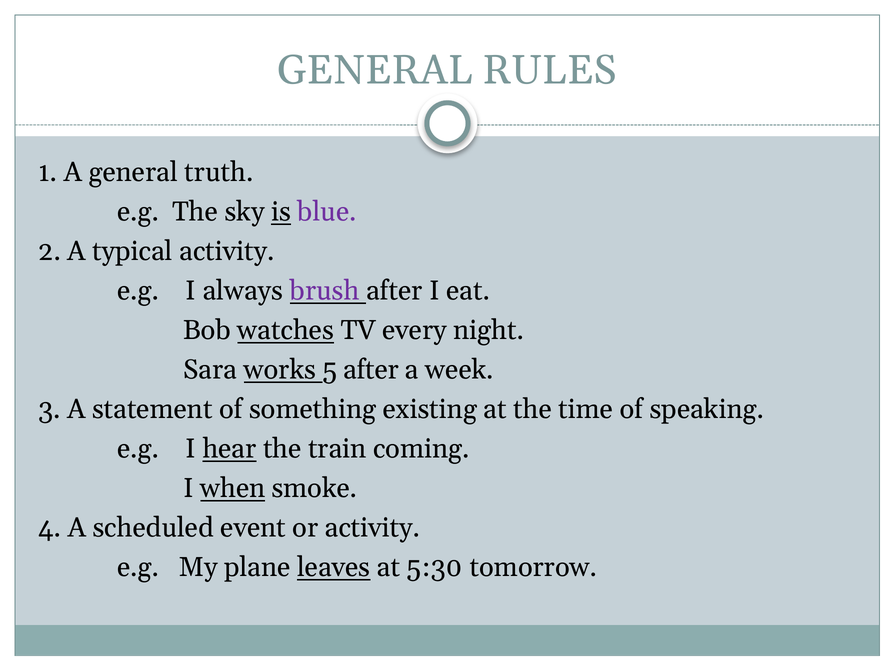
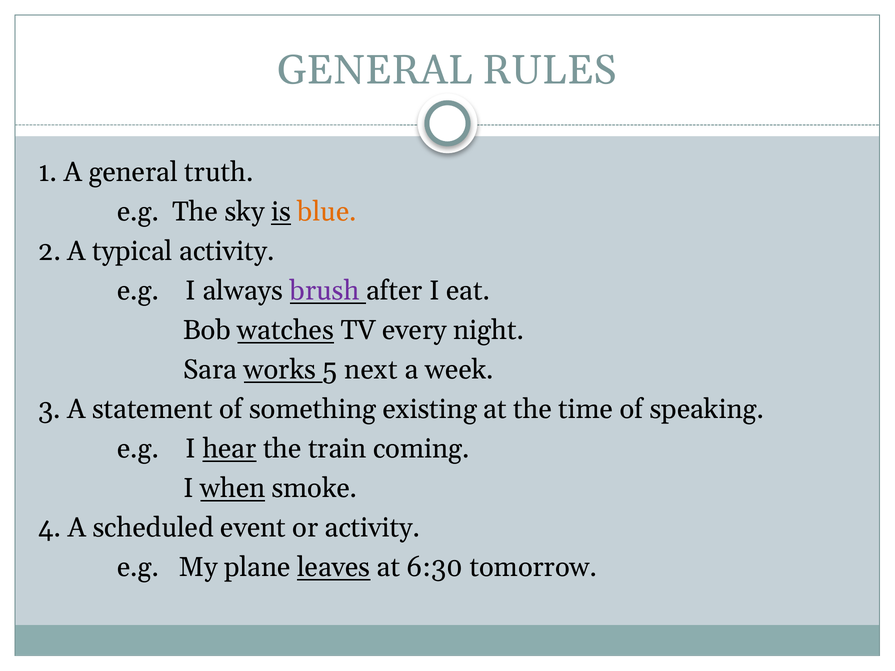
blue colour: purple -> orange
5 after: after -> next
5:30: 5:30 -> 6:30
